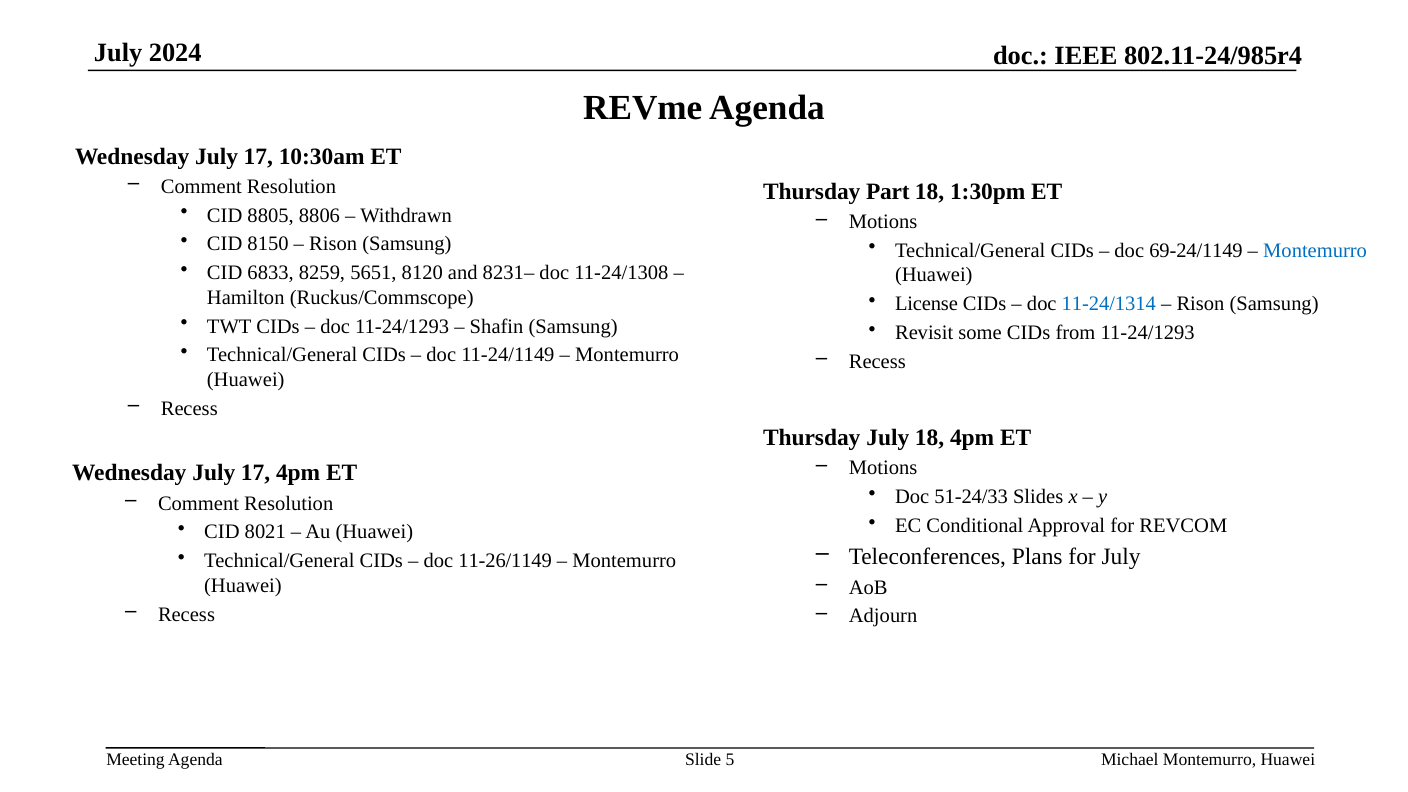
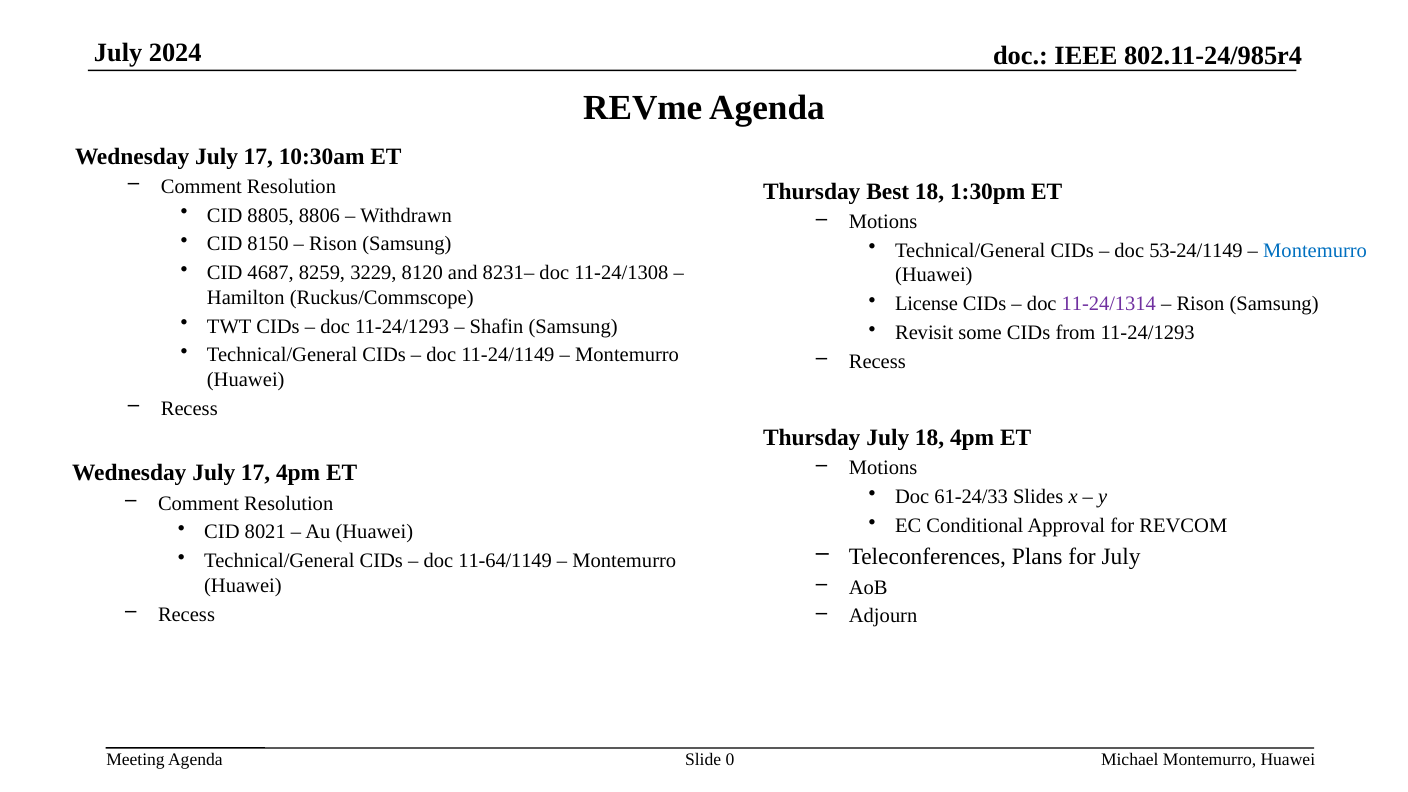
Part: Part -> Best
69-24/1149: 69-24/1149 -> 53-24/1149
6833: 6833 -> 4687
5651: 5651 -> 3229
11-24/1314 colour: blue -> purple
51-24/33: 51-24/33 -> 61-24/33
11-26/1149: 11-26/1149 -> 11-64/1149
5: 5 -> 0
